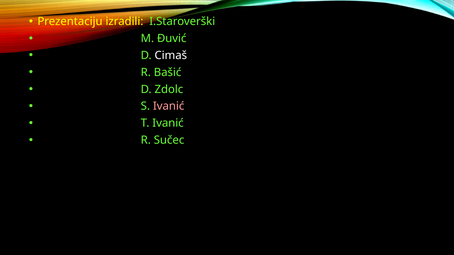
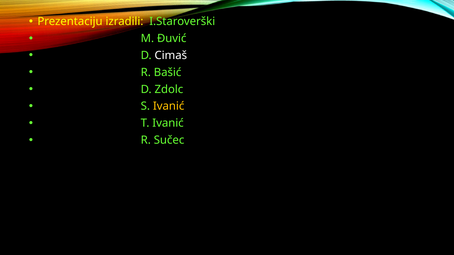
Ivanić at (169, 106) colour: pink -> yellow
